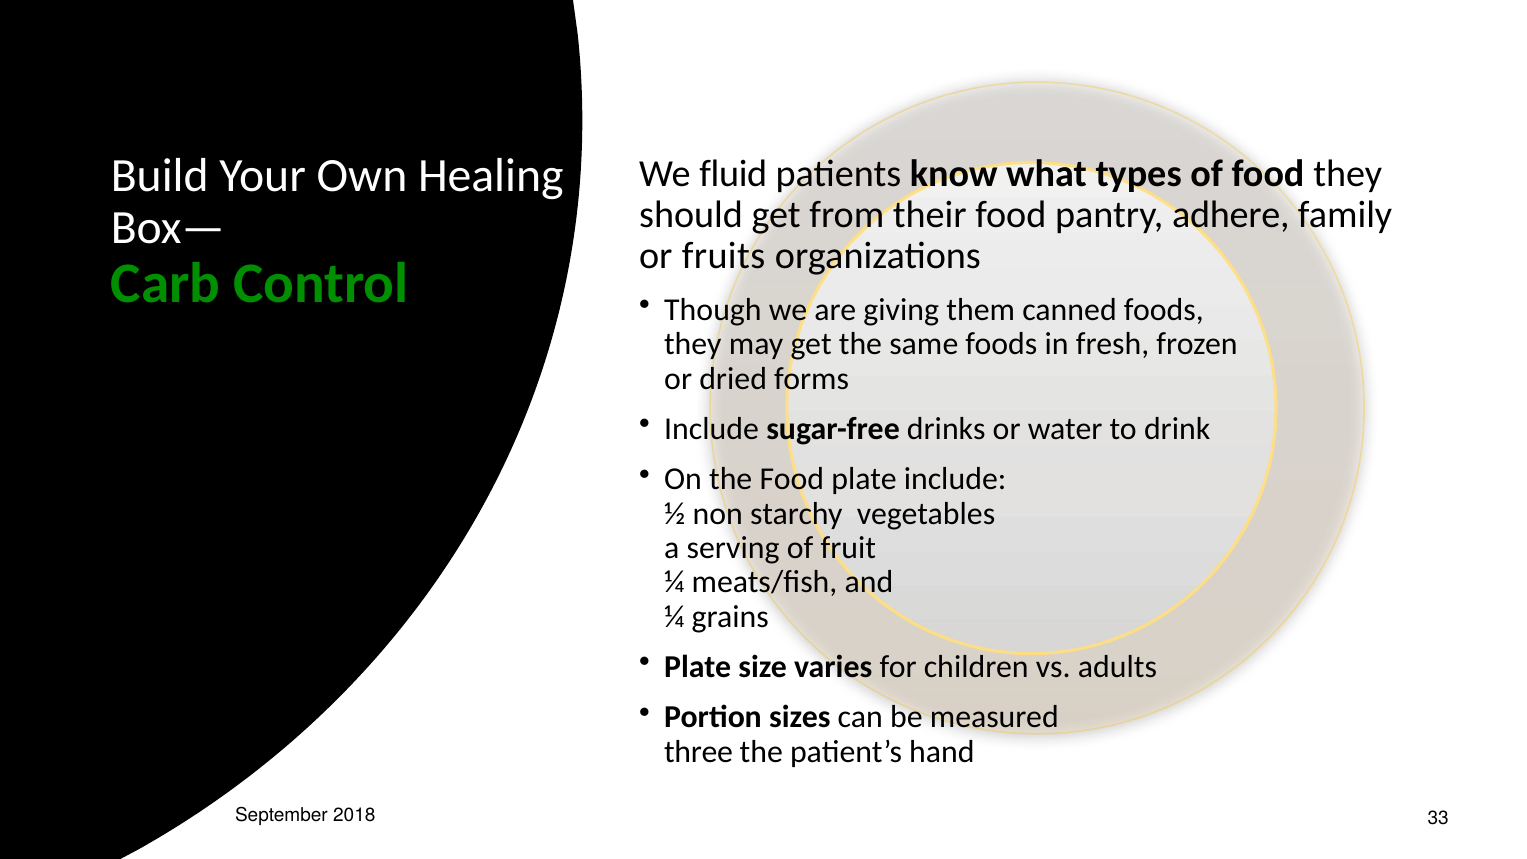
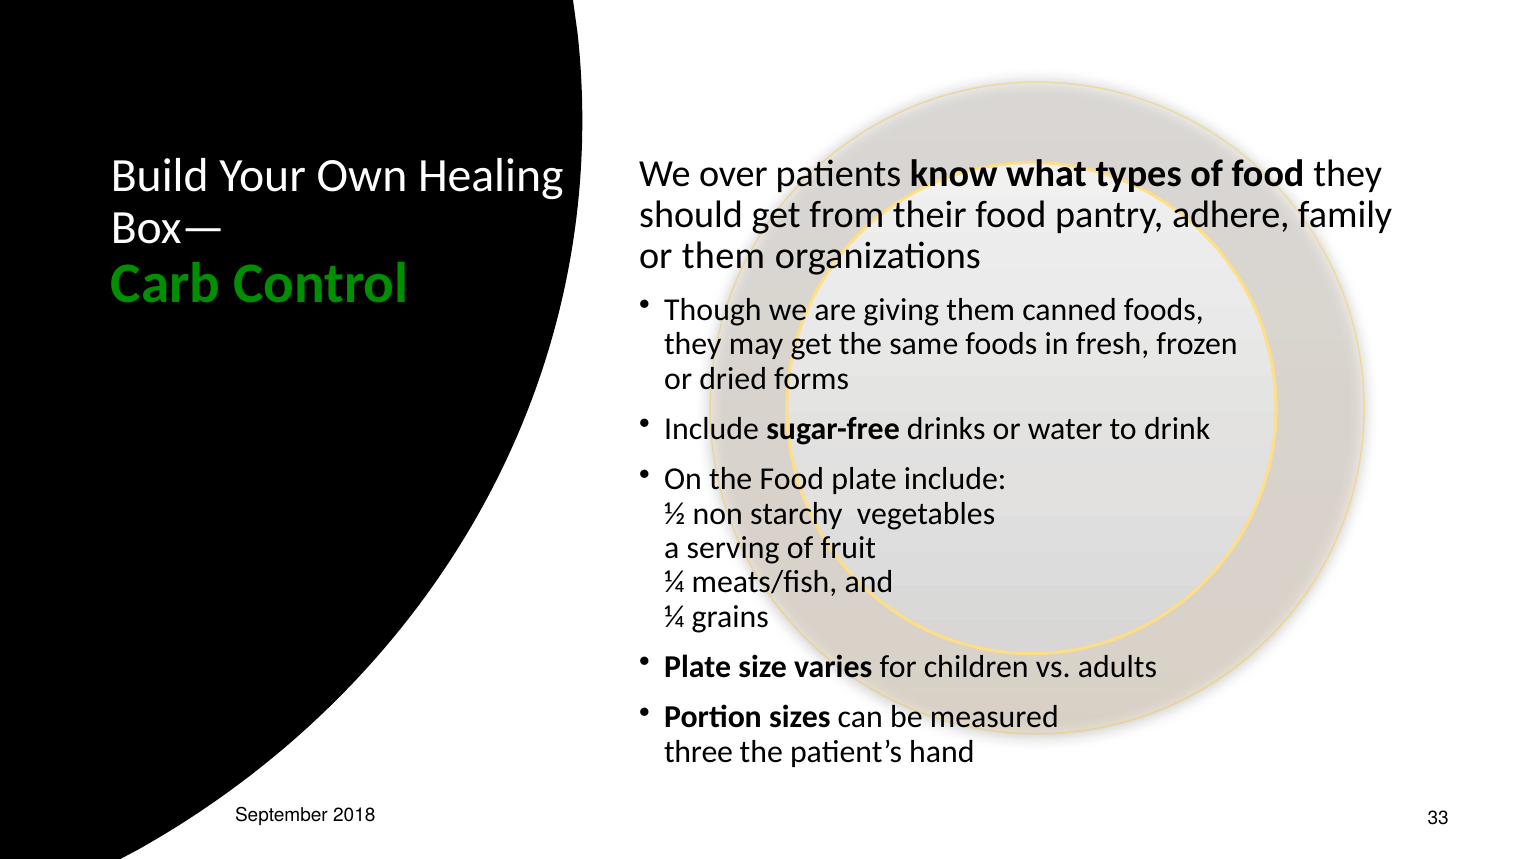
fluid: fluid -> over
or fruits: fruits -> them
